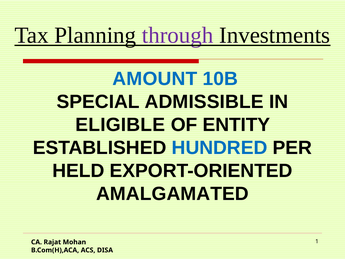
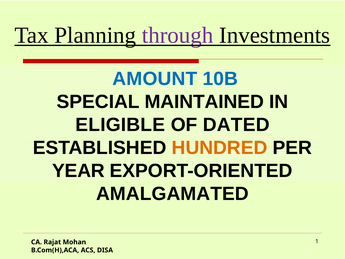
ADMISSIBLE: ADMISSIBLE -> MAINTAINED
ENTITY: ENTITY -> DATED
HUNDRED colour: blue -> orange
HELD: HELD -> YEAR
